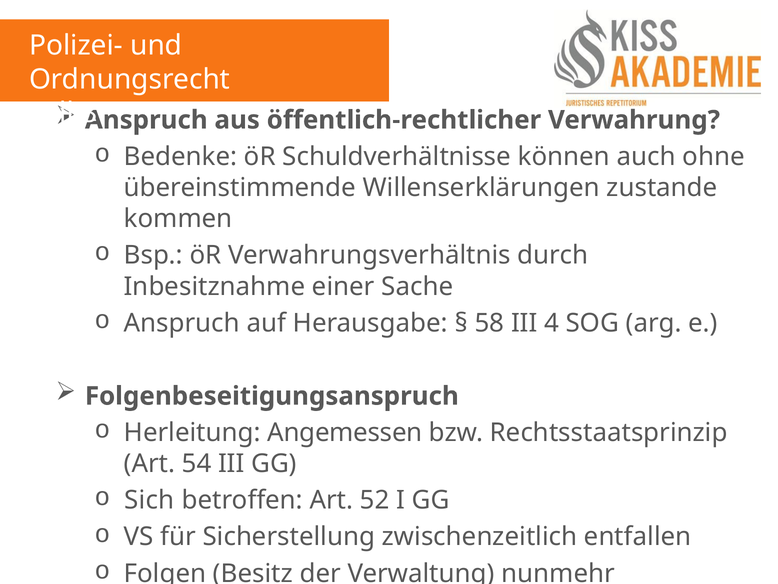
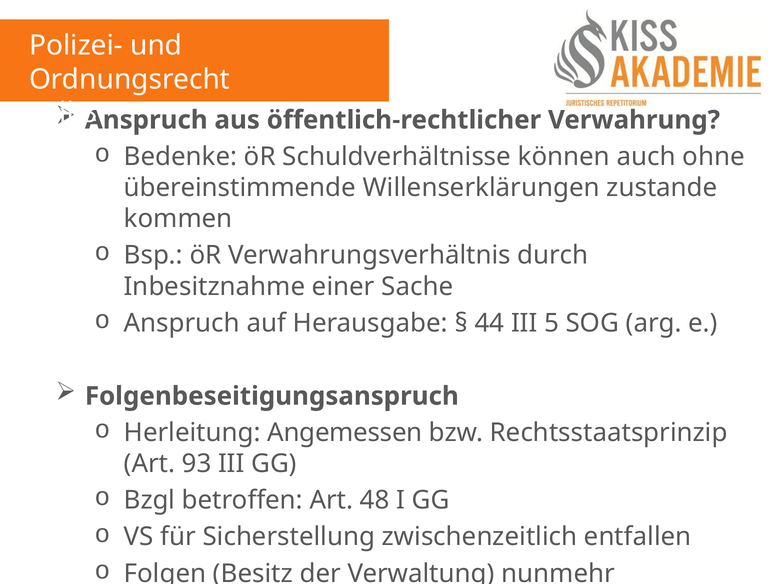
58: 58 -> 44
4: 4 -> 5
54: 54 -> 93
Sich: Sich -> Bzgl
52: 52 -> 48
